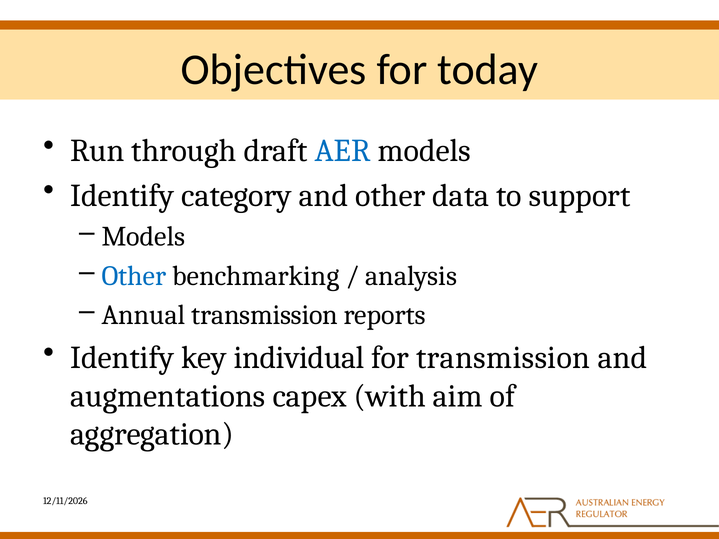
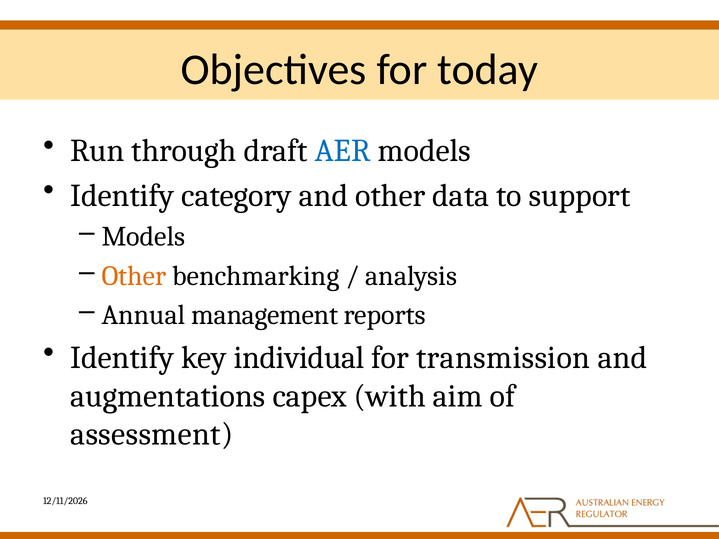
Other at (134, 276) colour: blue -> orange
Annual transmission: transmission -> management
aggregation: aggregation -> assessment
